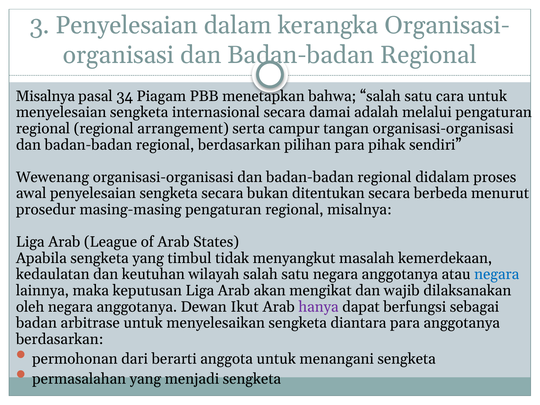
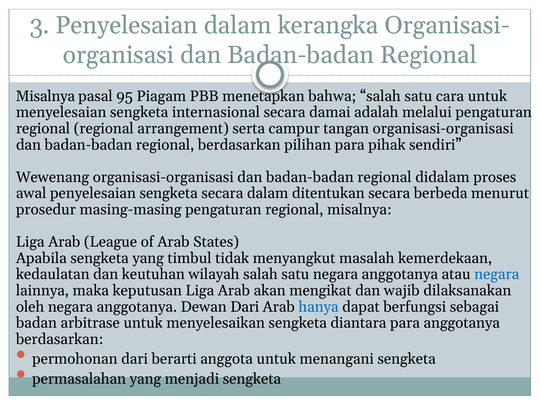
34: 34 -> 95
secara bukan: bukan -> dalam
Dewan Ikut: Ikut -> Dari
hanya colour: purple -> blue
